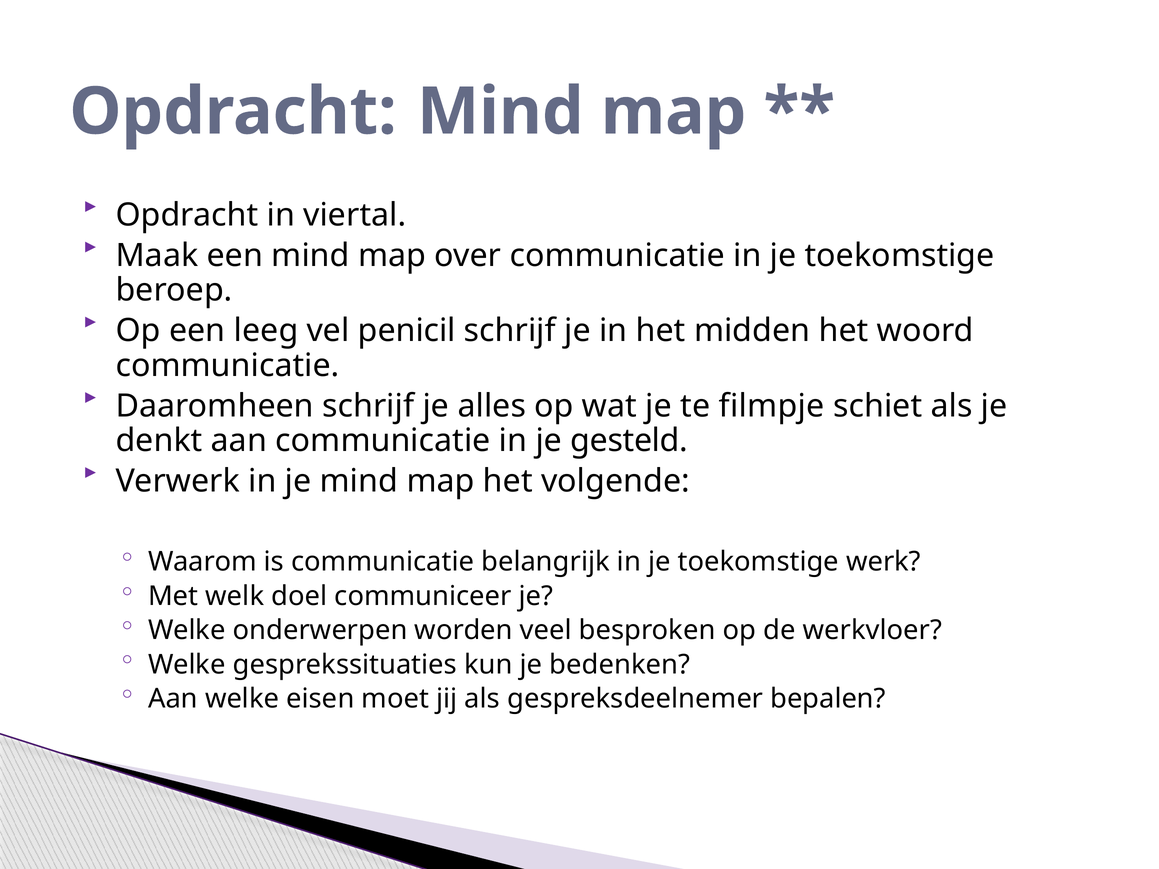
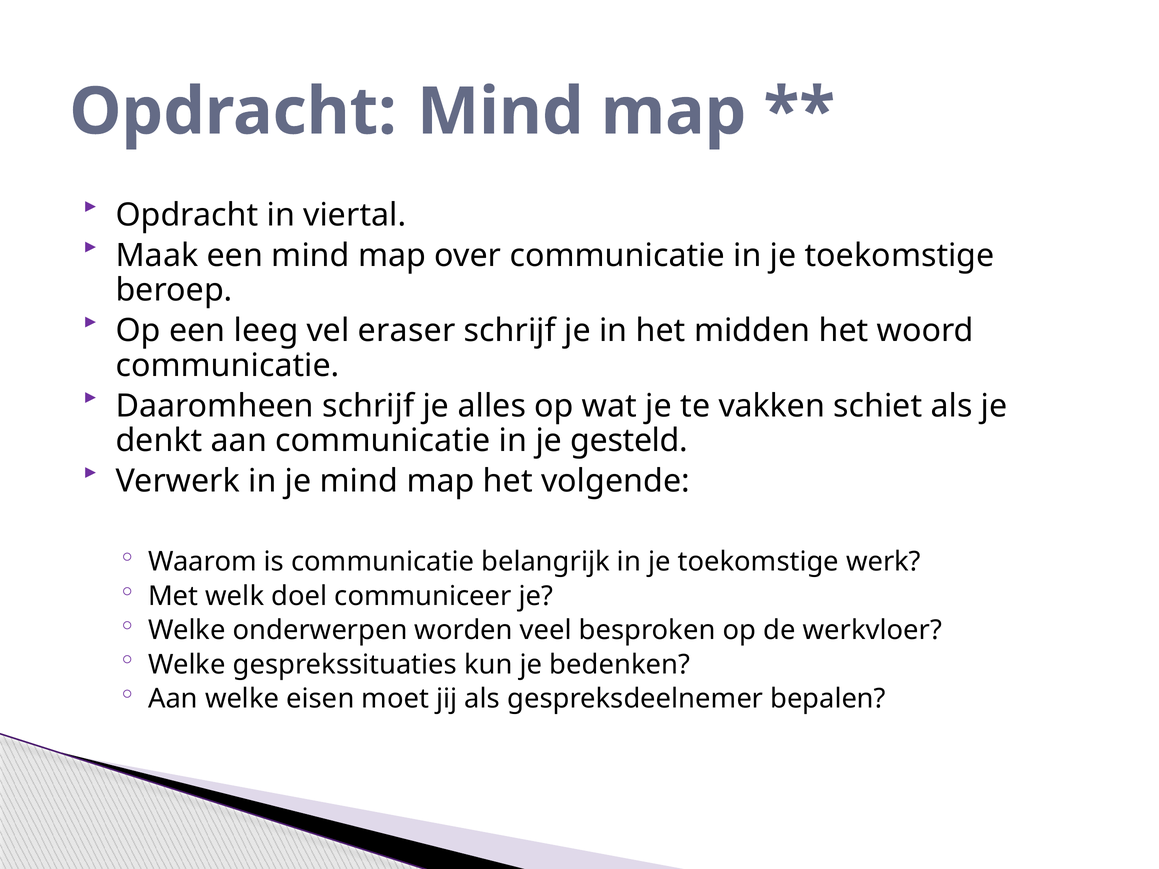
penicil: penicil -> eraser
filmpje: filmpje -> vakken
